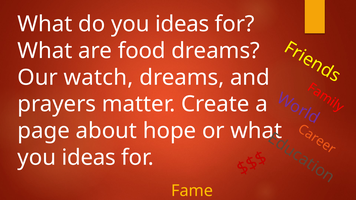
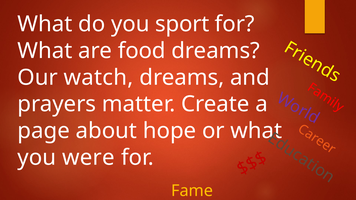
do you ideas: ideas -> sport
ideas at (89, 158): ideas -> were
